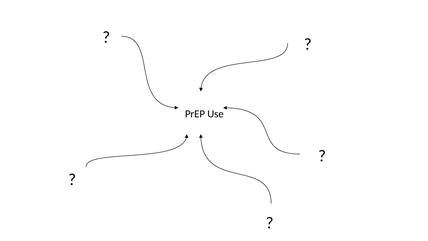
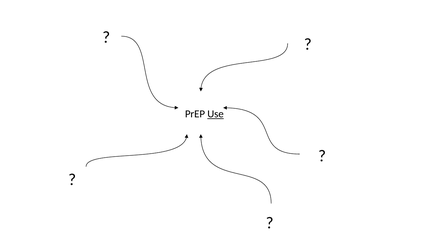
Use underline: none -> present
